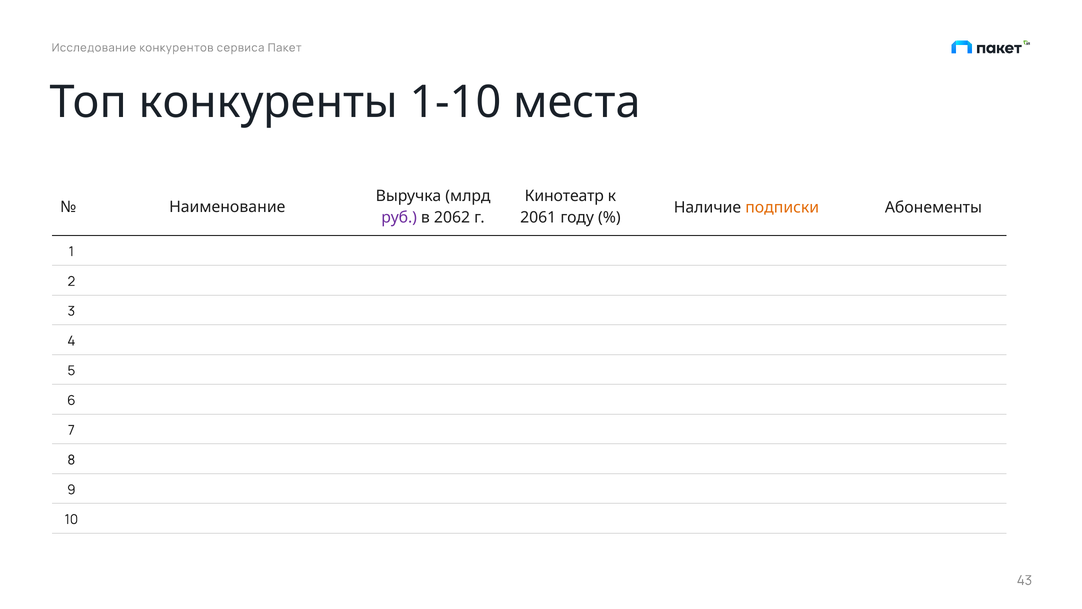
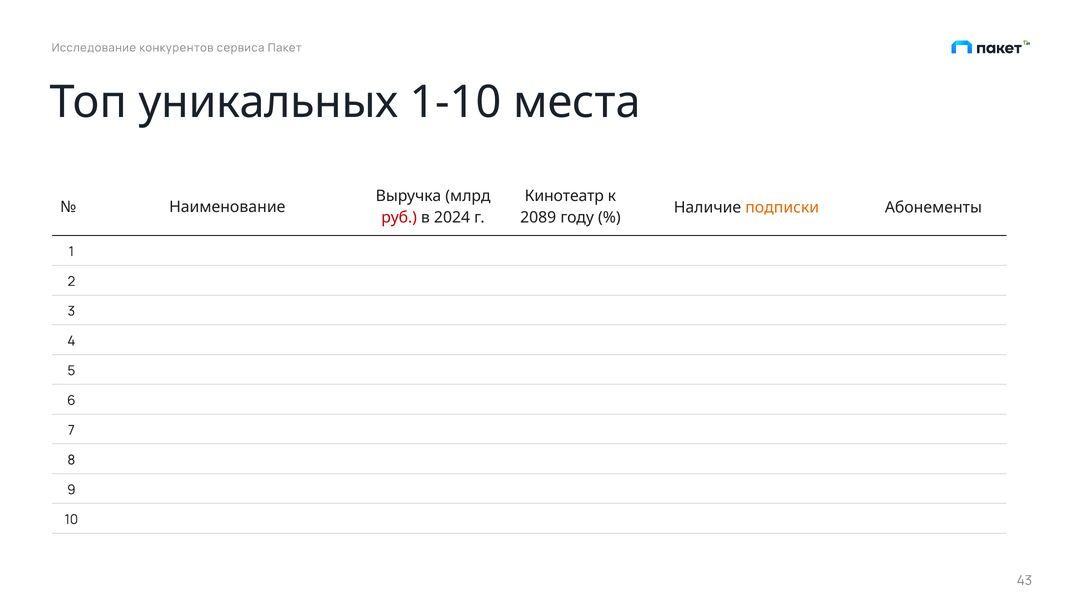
конкуренты: конкуренты -> уникальных
руб colour: purple -> red
2062: 2062 -> 2024
2061: 2061 -> 2089
